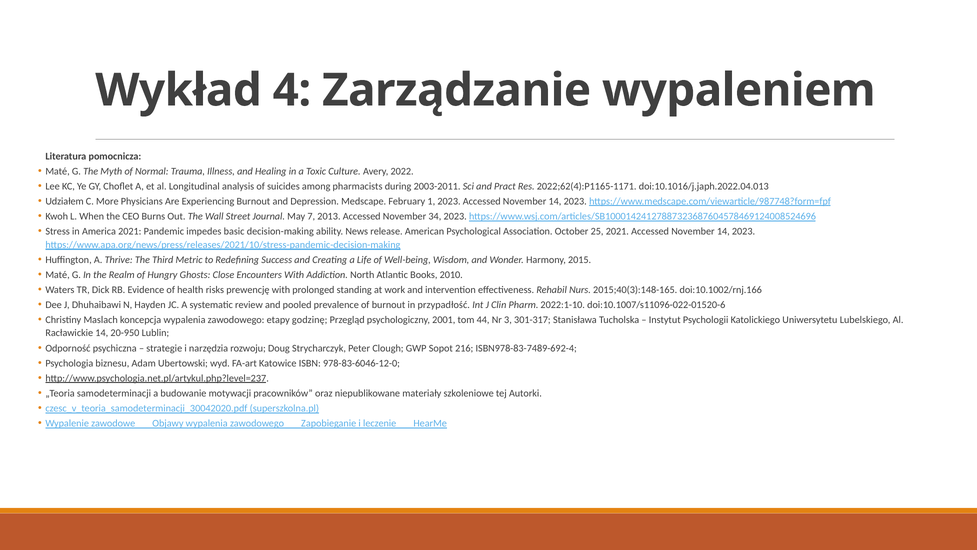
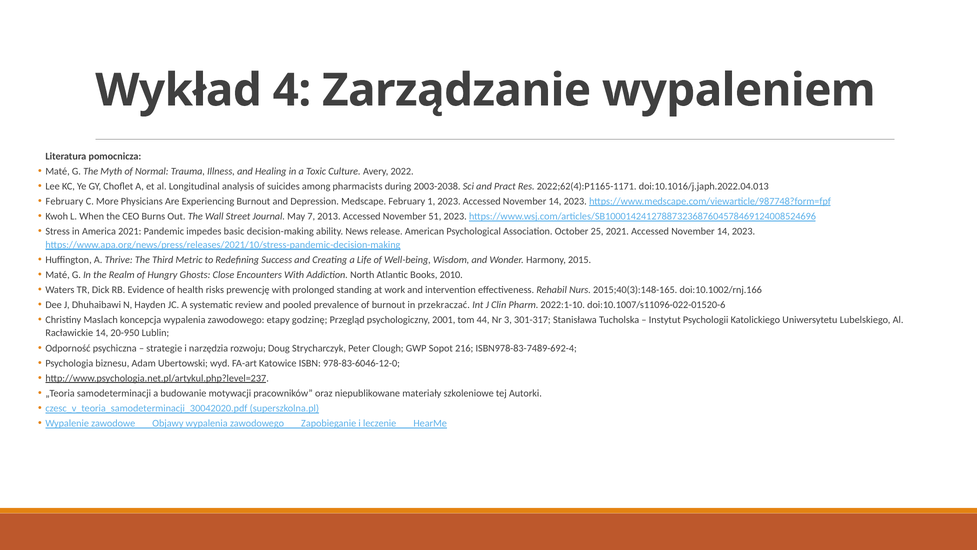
2003-2011: 2003-2011 -> 2003-2038
Udziałem at (65, 201): Udziałem -> February
34: 34 -> 51
przypadłość: przypadłość -> przekraczać
